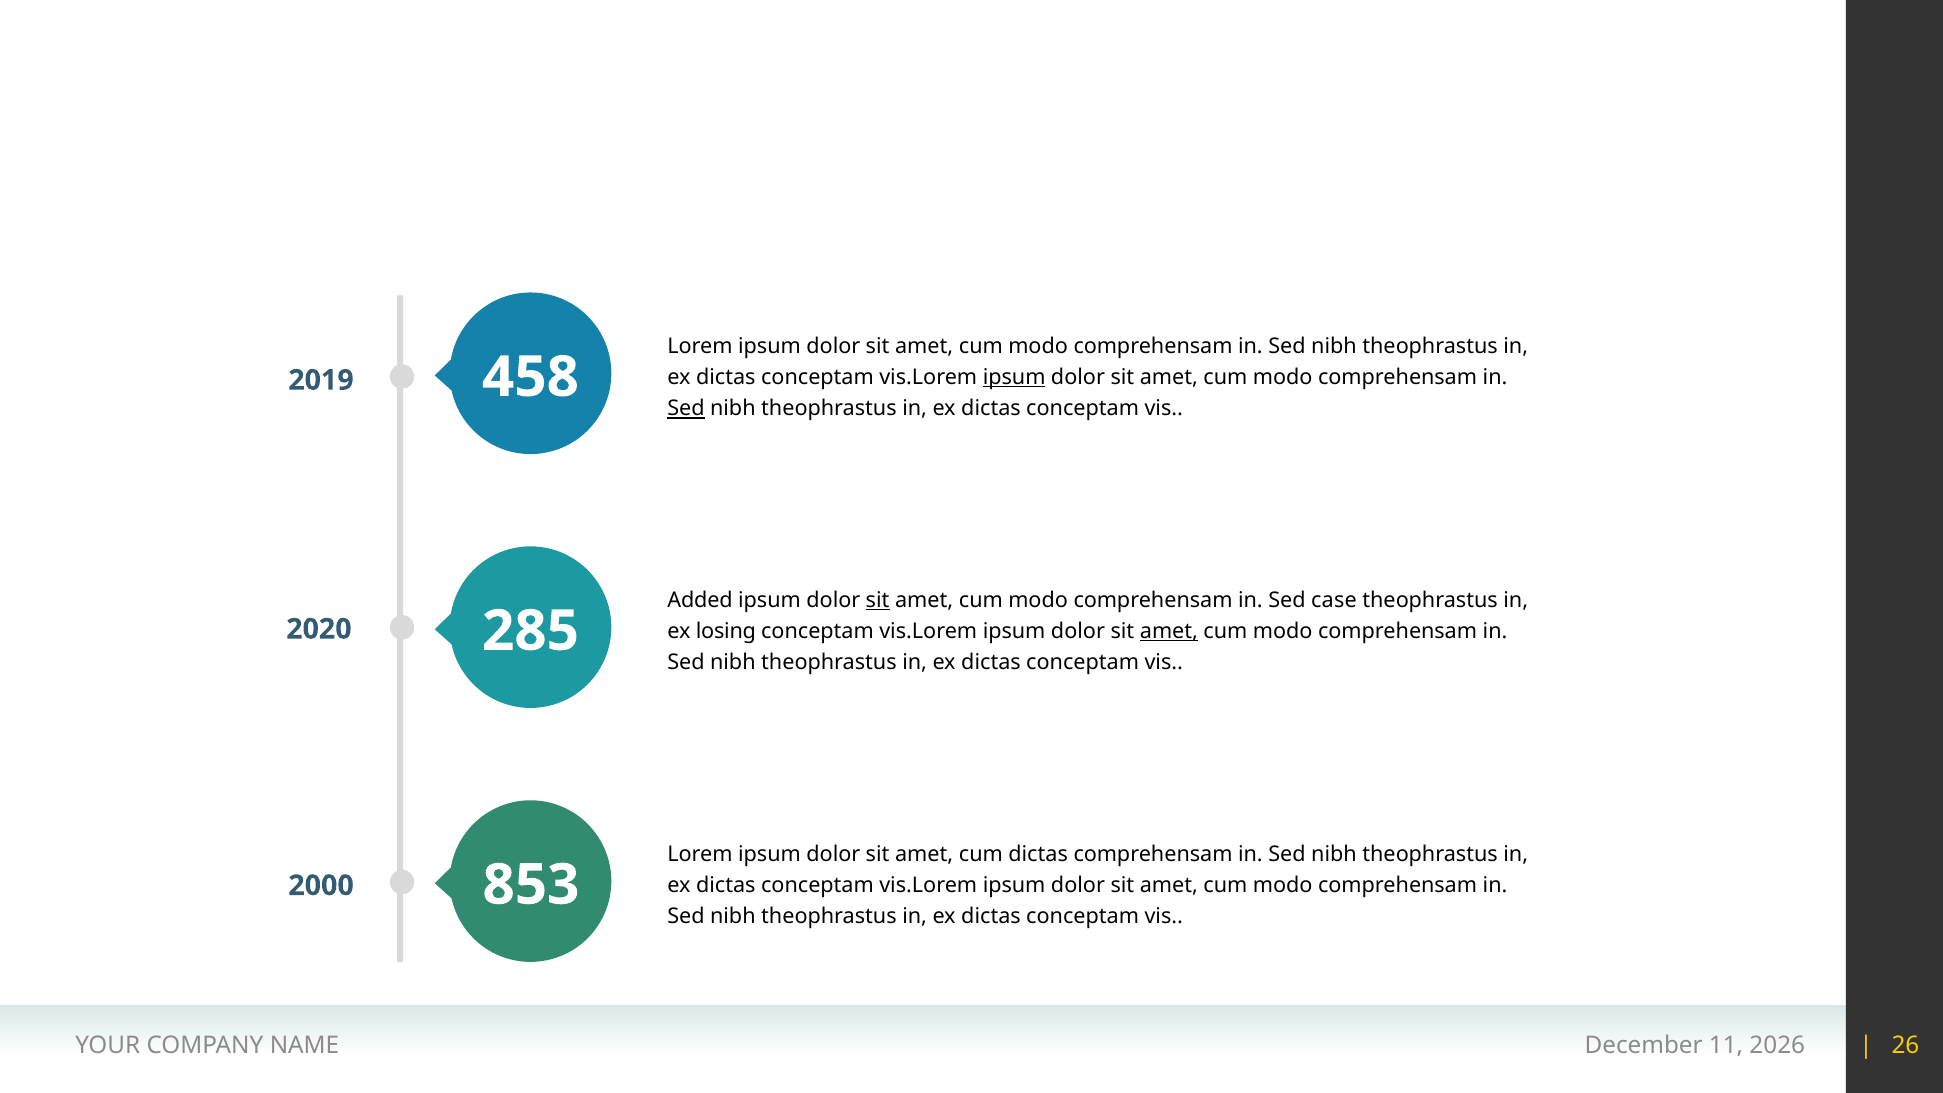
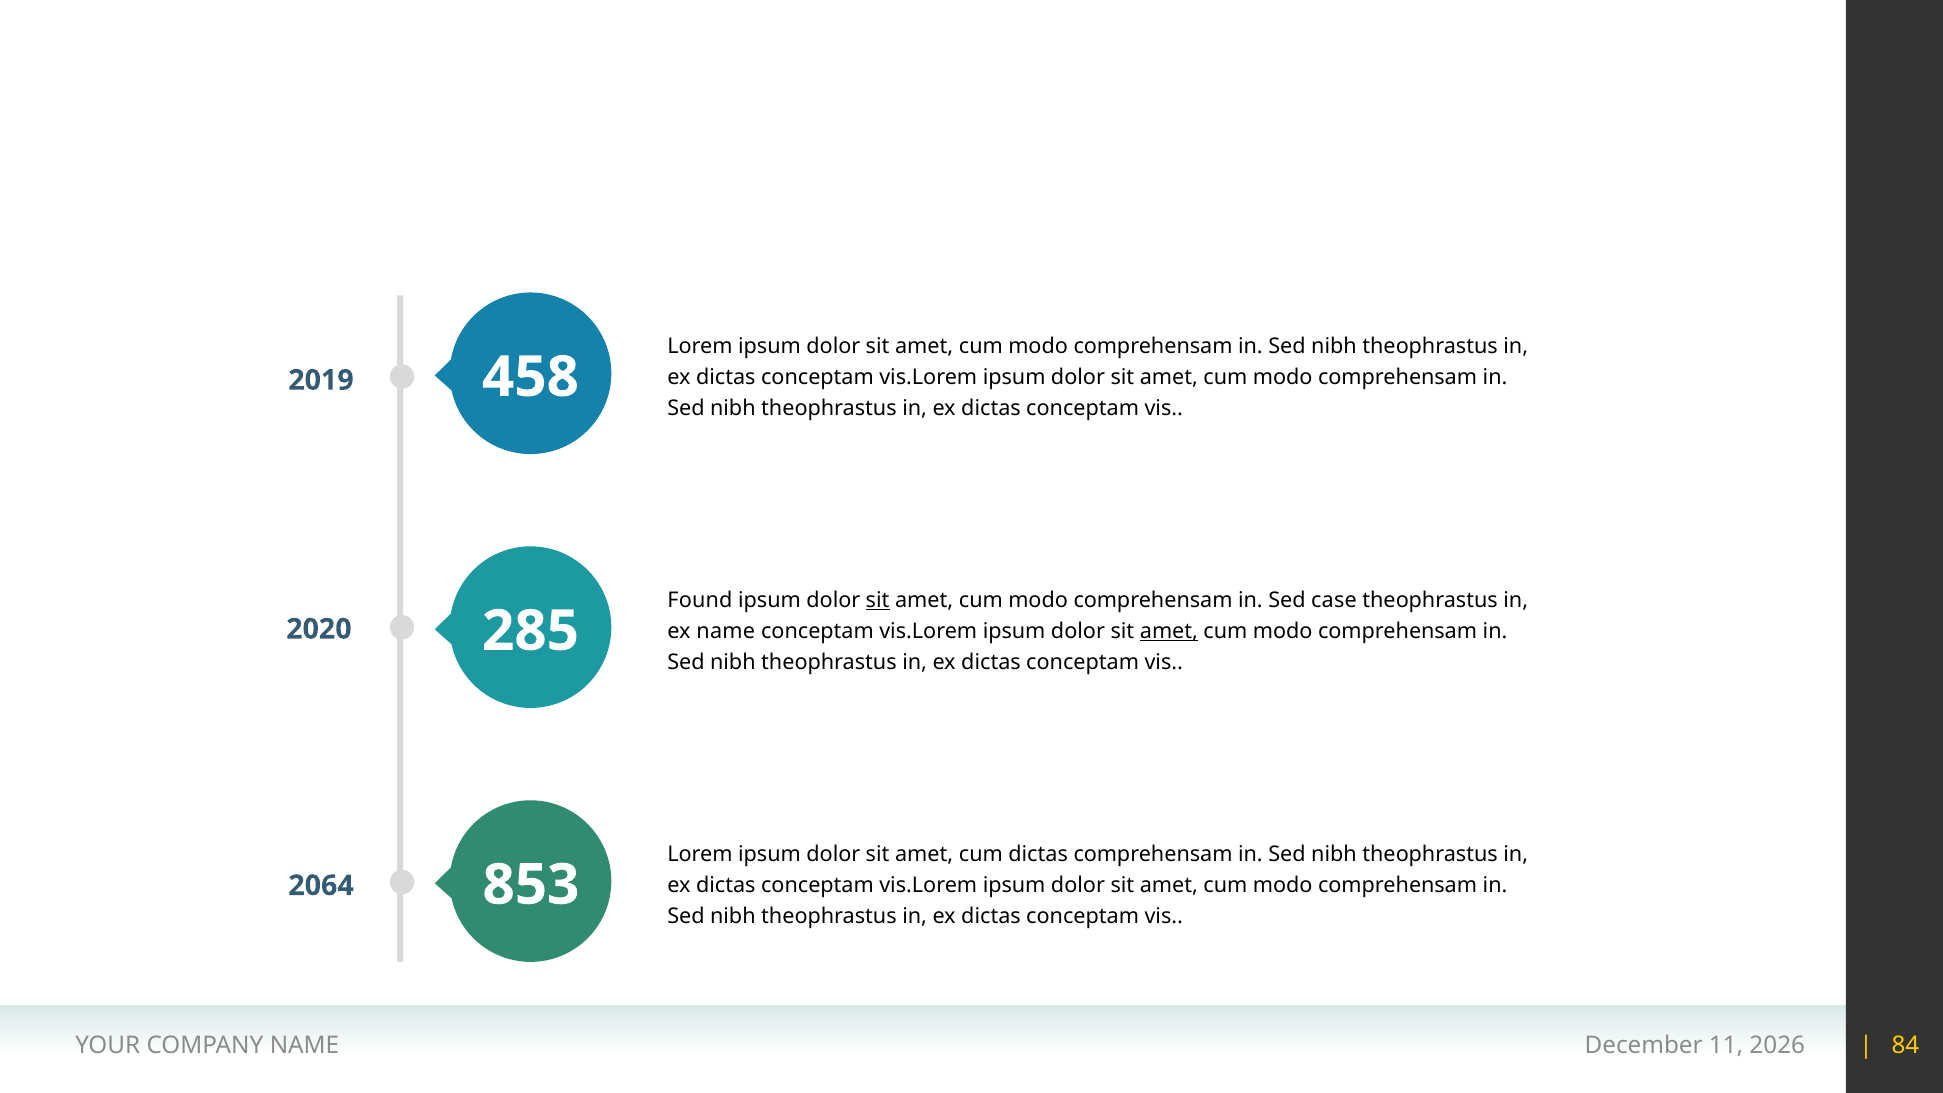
ipsum at (1014, 377) underline: present -> none
Sed at (686, 409) underline: present -> none
Added: Added -> Found
ex losing: losing -> name
2000: 2000 -> 2064
26: 26 -> 84
